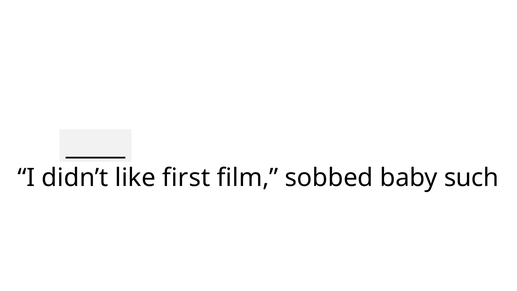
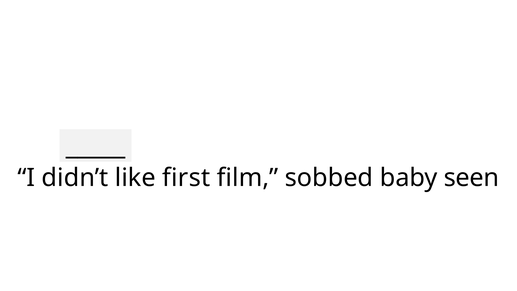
such: such -> seen
